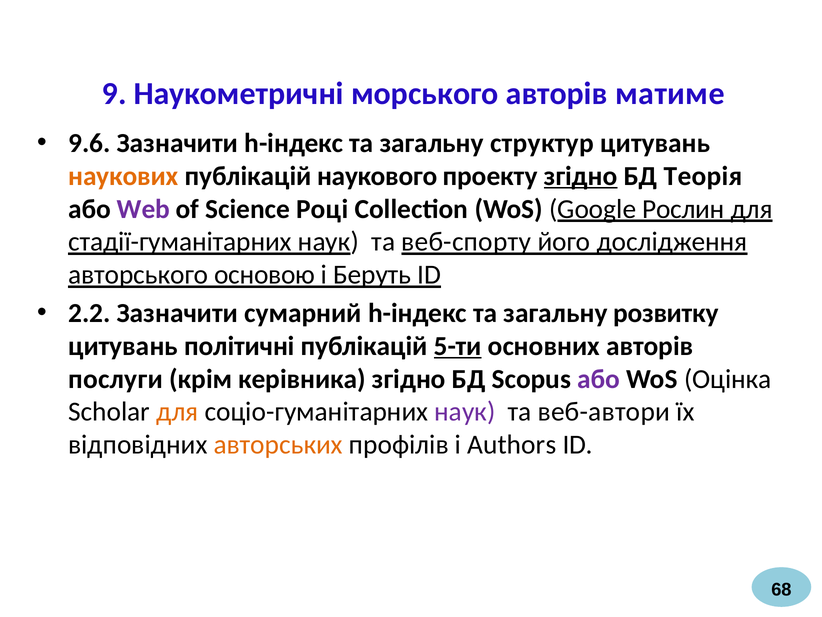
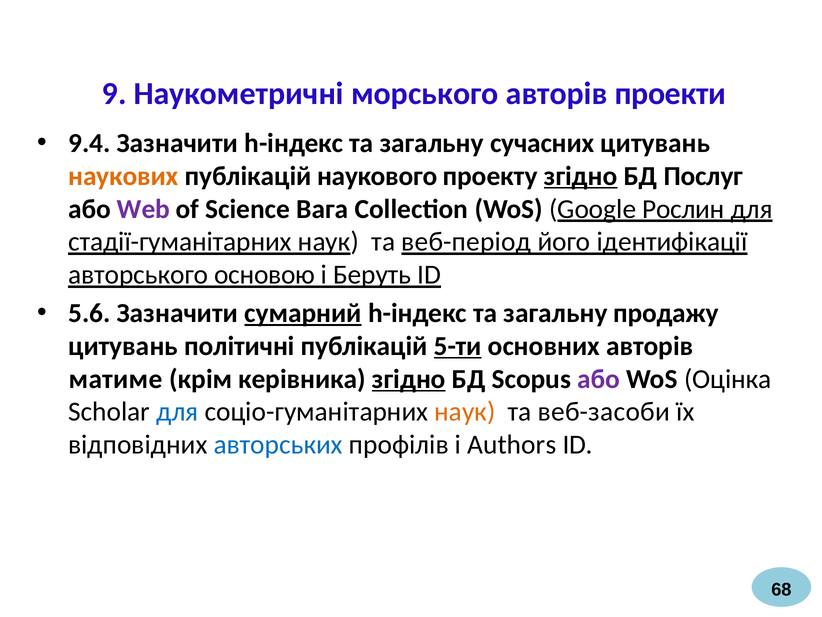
матиме: матиме -> проекти
9.6: 9.6 -> 9.4
структур: структур -> сучасних
Теорія: Теорія -> Послуг
Році: Році -> Вага
веб-спорту: веб-спорту -> веб-період
дослідження: дослідження -> ідентифікації
2.2: 2.2 -> 5.6
сумарний underline: none -> present
розвитку: розвитку -> продажу
послуги: послуги -> матиме
згідно at (409, 379) underline: none -> present
для at (177, 412) colour: orange -> blue
наук at (465, 412) colour: purple -> orange
веб-автори: веб-автори -> веб-засоби
авторських colour: orange -> blue
